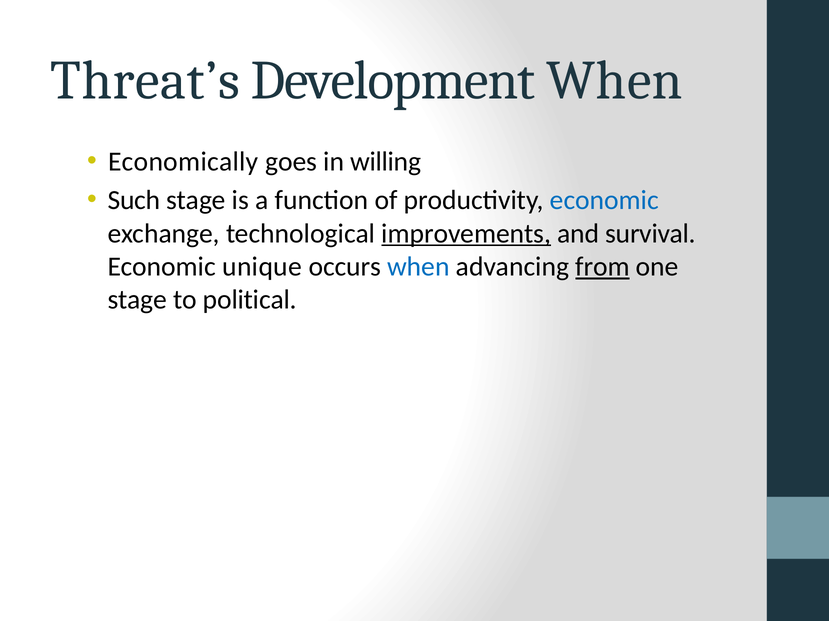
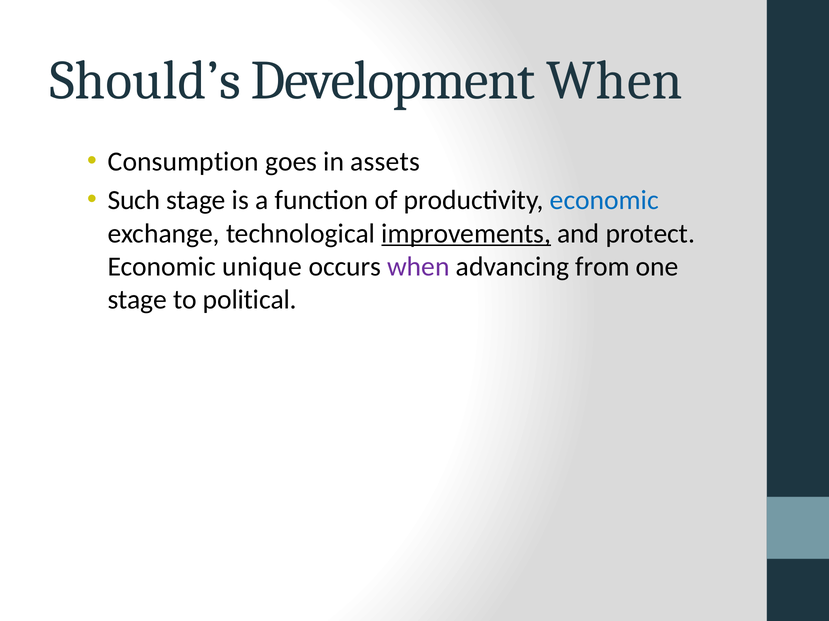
Threat’s: Threat’s -> Should’s
Economically: Economically -> Consumption
willing: willing -> assets
survival: survival -> protect
when at (418, 267) colour: blue -> purple
from underline: present -> none
